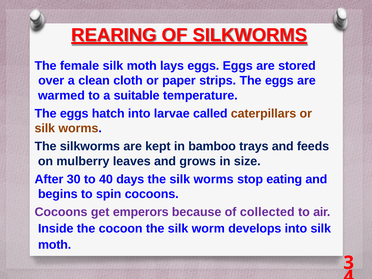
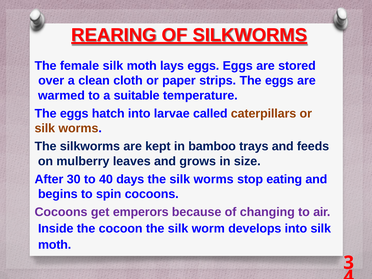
collected: collected -> changing
